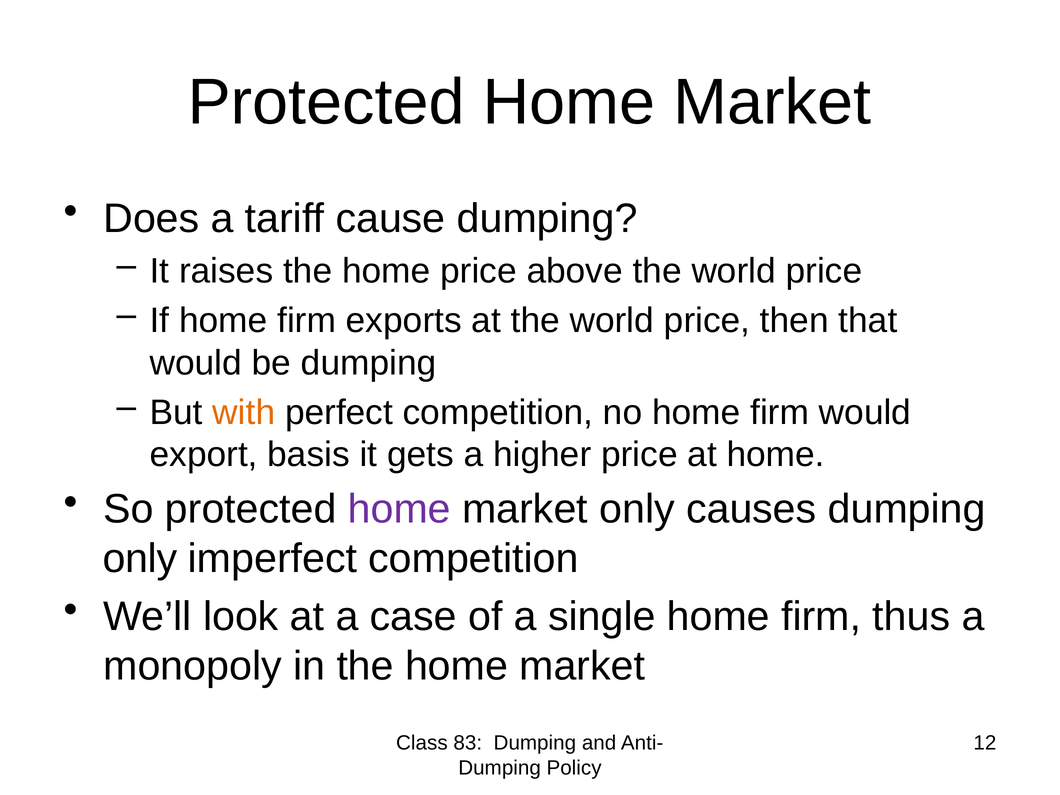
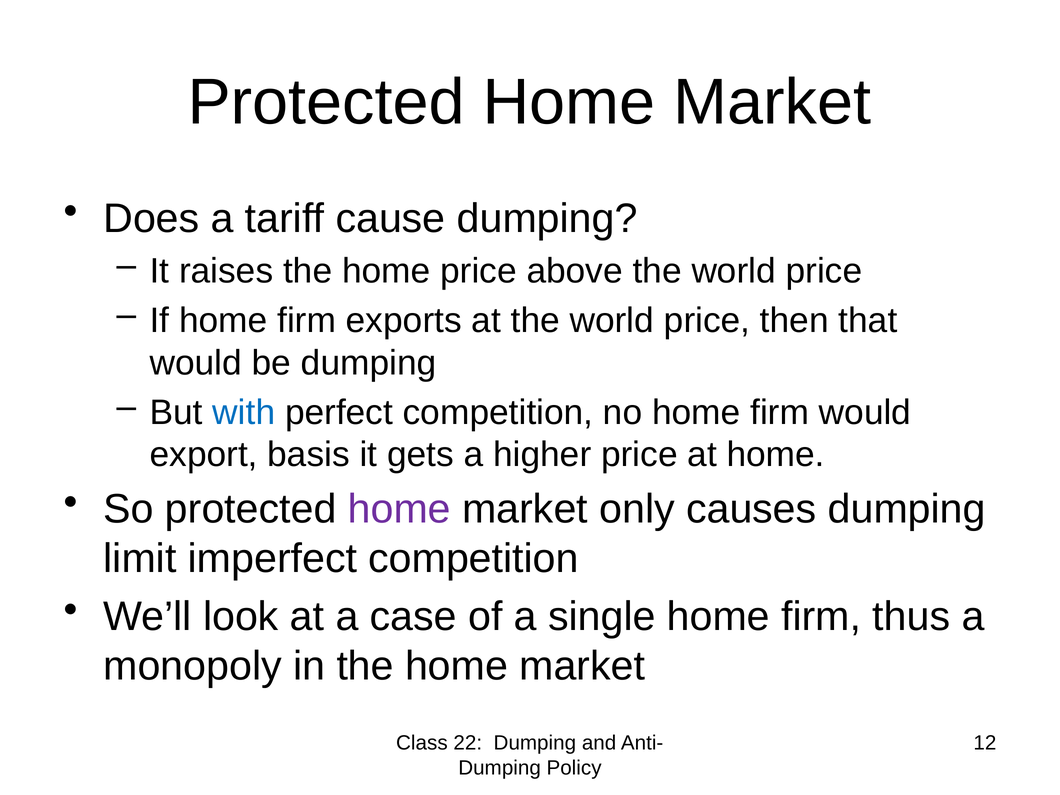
with colour: orange -> blue
only at (140, 559): only -> limit
83: 83 -> 22
